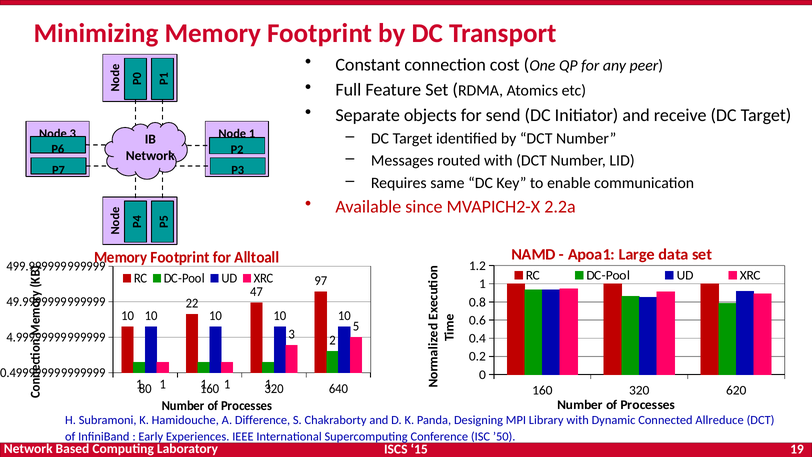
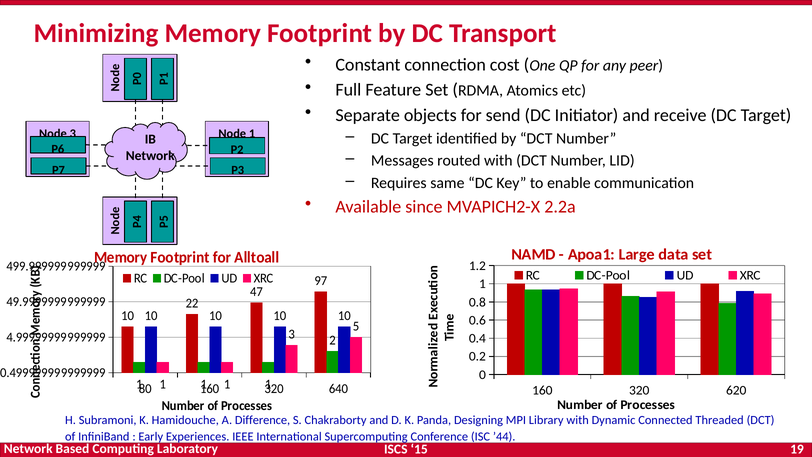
Allreduce: Allreduce -> Threaded
’50: ’50 -> ’44
